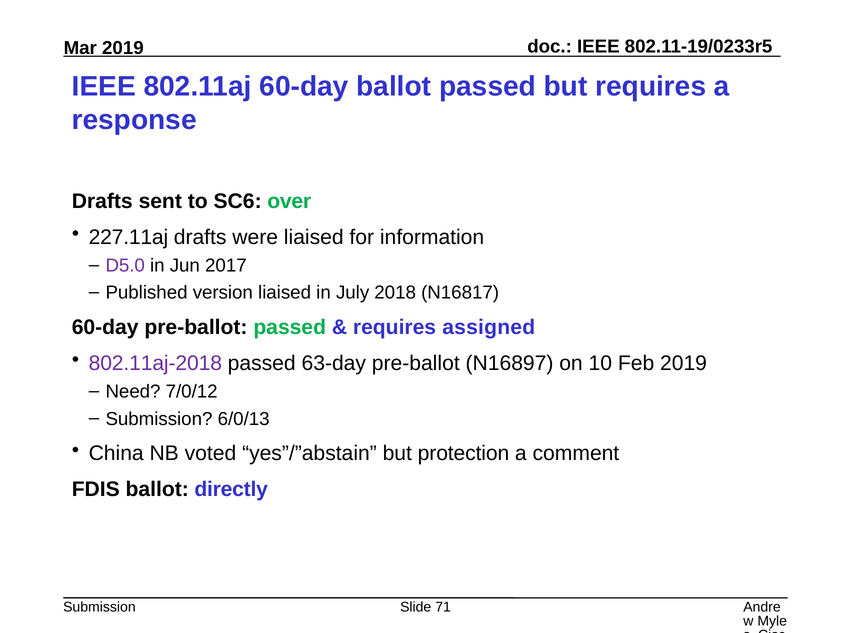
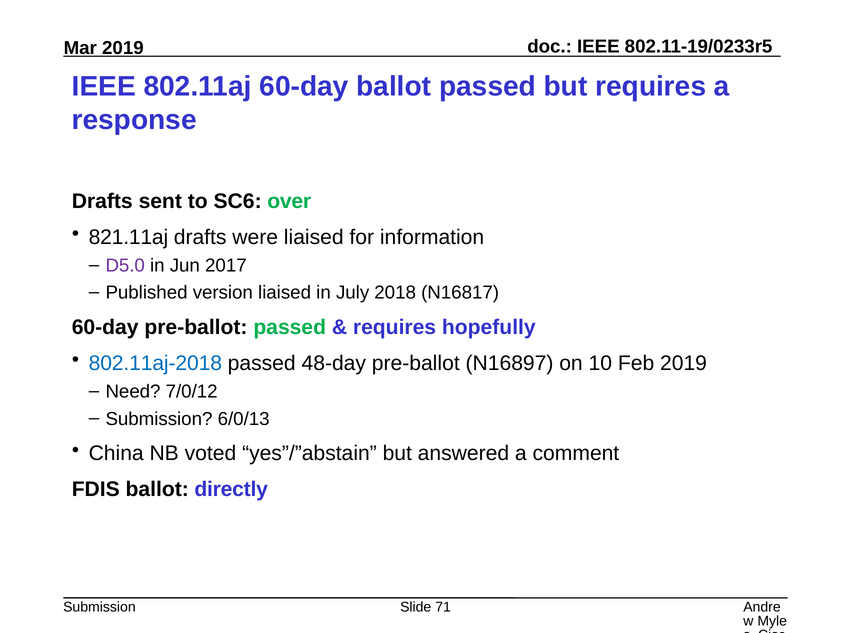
227.11aj: 227.11aj -> 821.11aj
assigned: assigned -> hopefully
802.11aj-2018 colour: purple -> blue
63-day: 63-day -> 48-day
protection: protection -> answered
